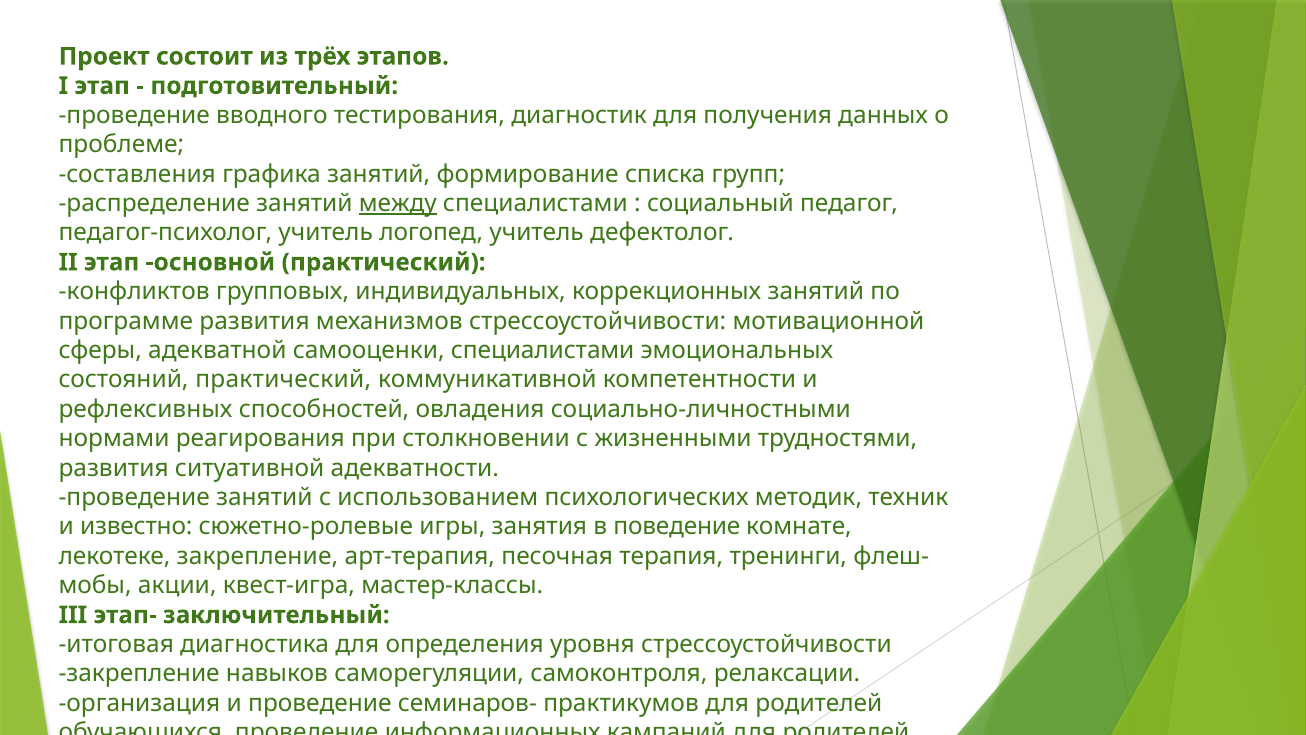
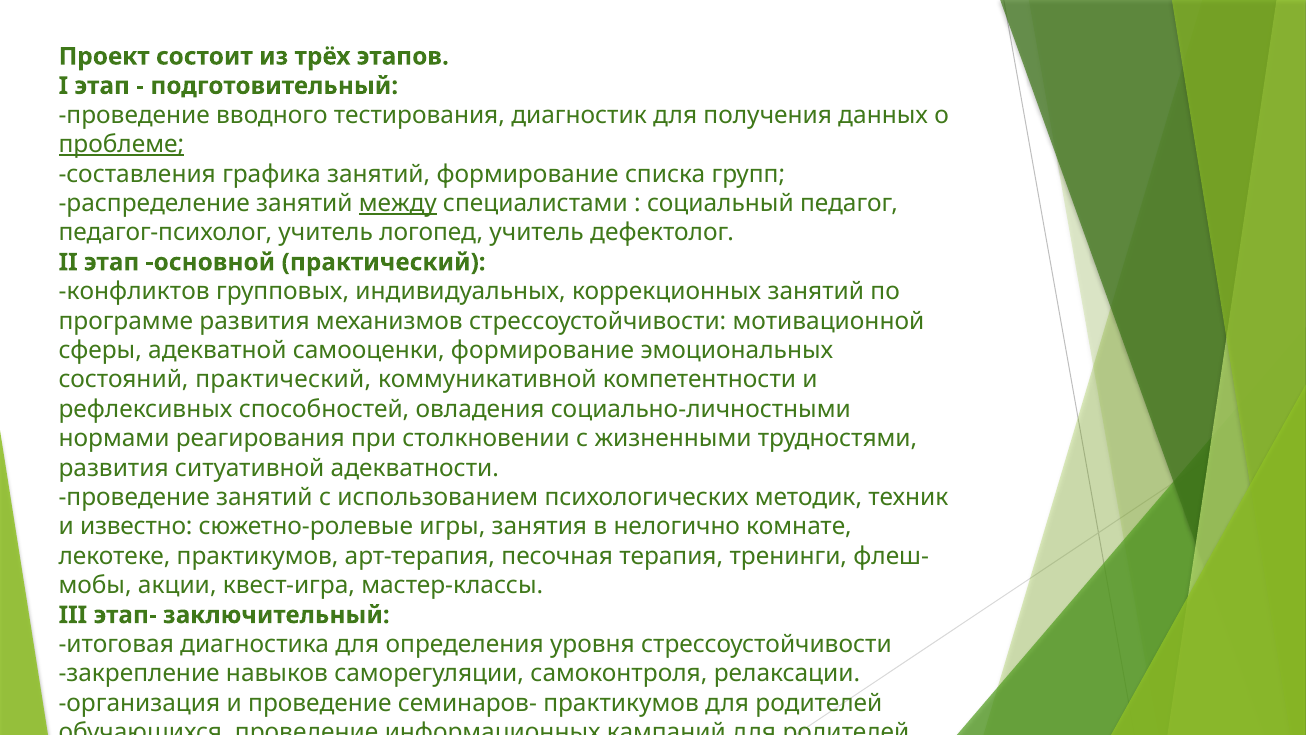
проблеме underline: none -> present
самооценки специалистами: специалистами -> формирование
поведение: поведение -> нелогично
лекотеке закрепление: закрепление -> практикумов
